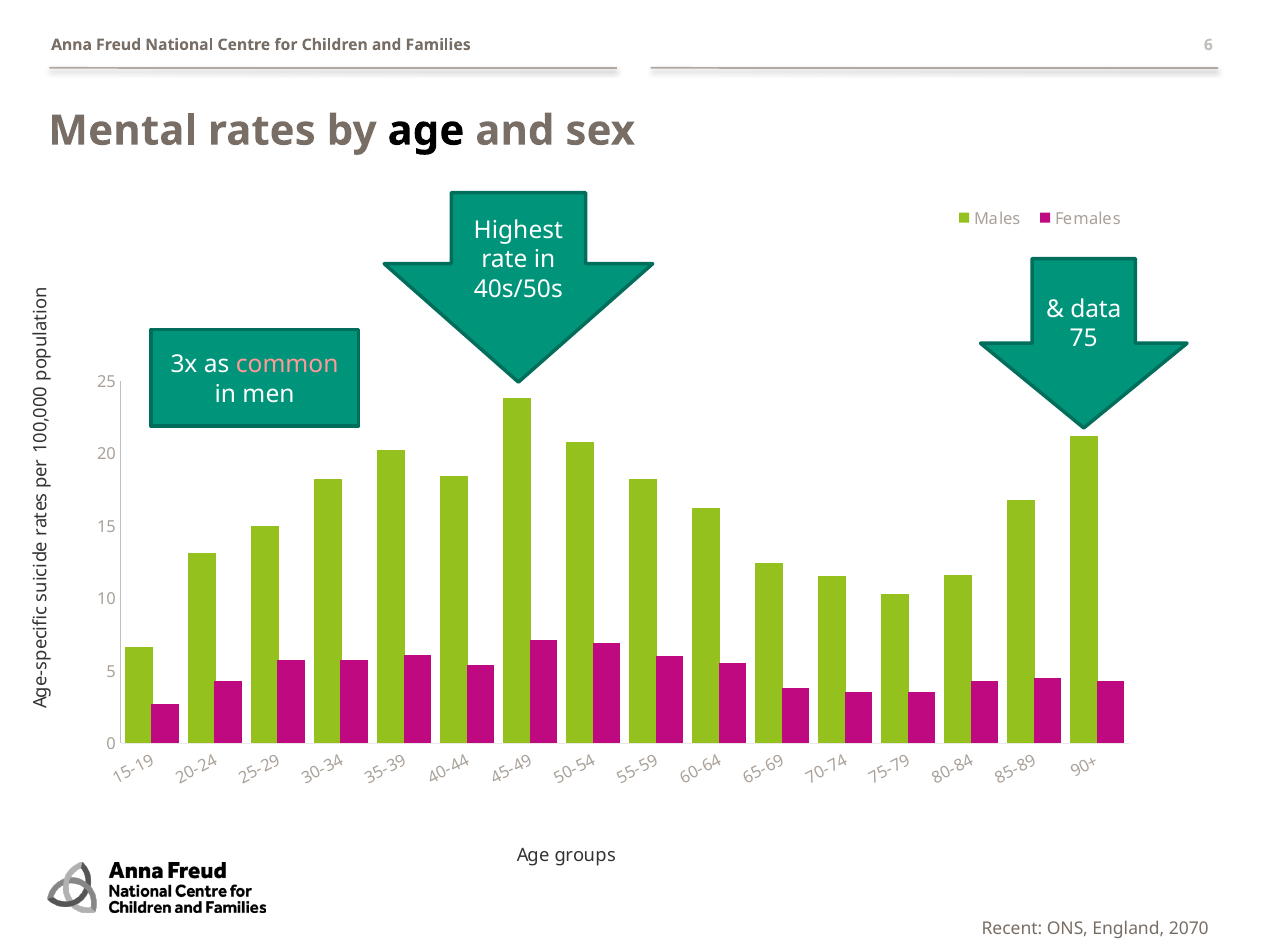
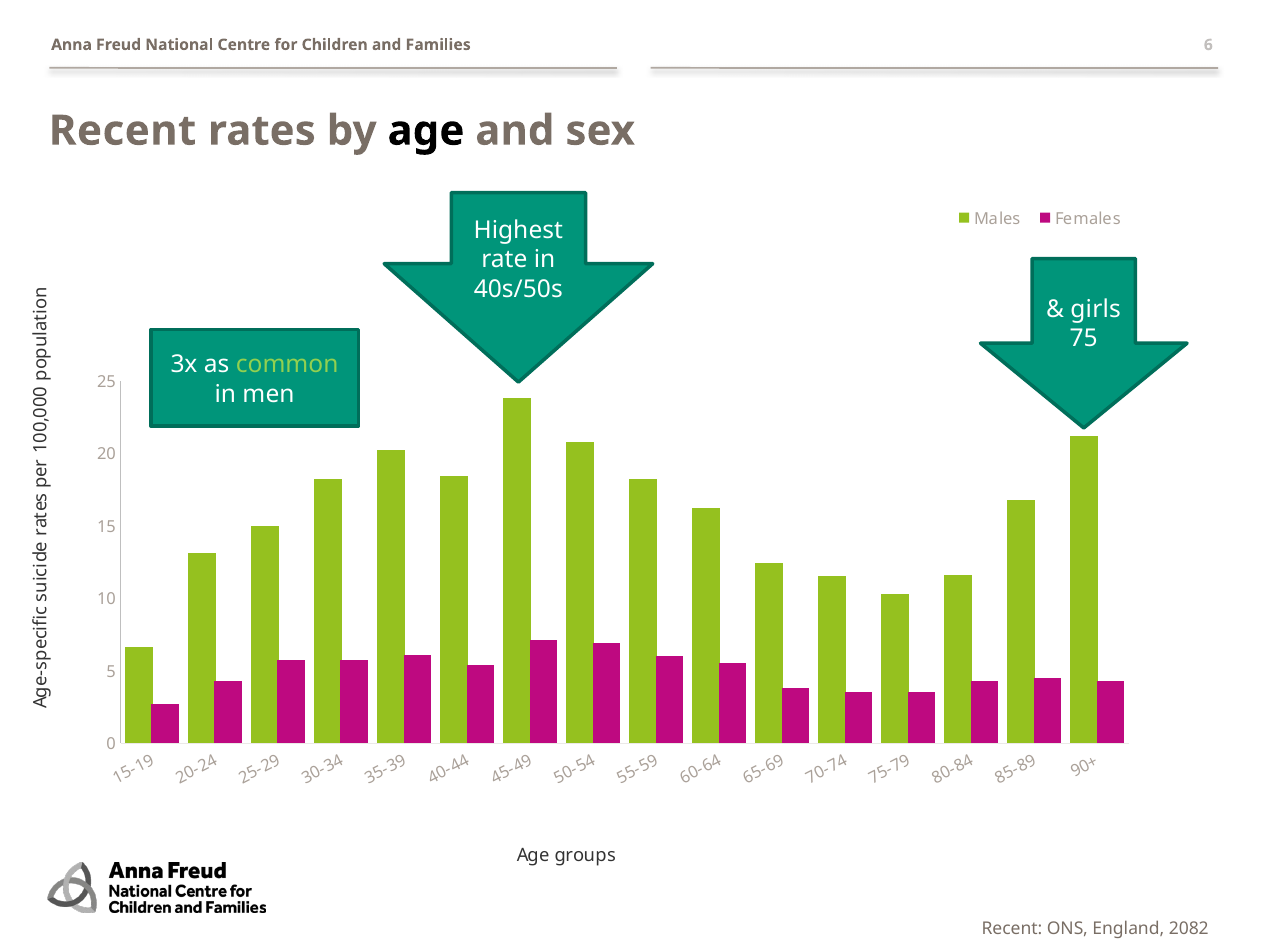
Mental at (123, 131): Mental -> Recent
data: data -> girls
common colour: pink -> light green
2070: 2070 -> 2082
